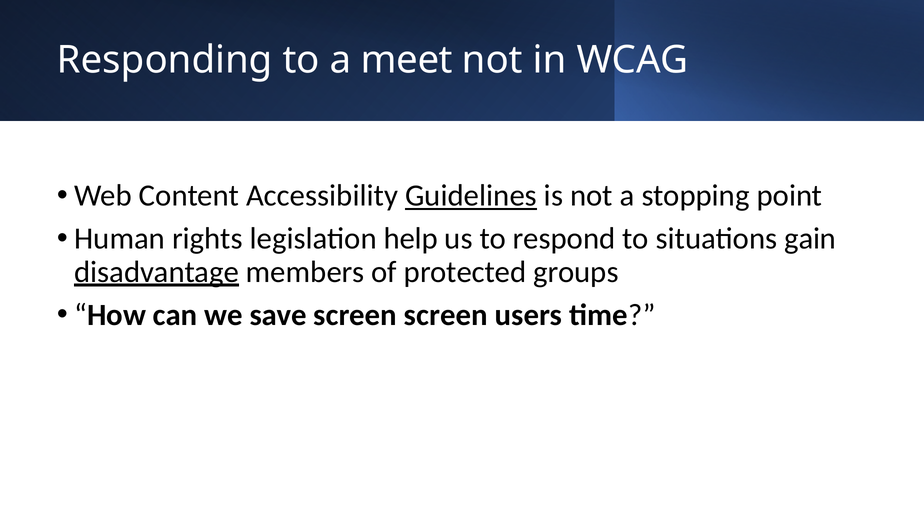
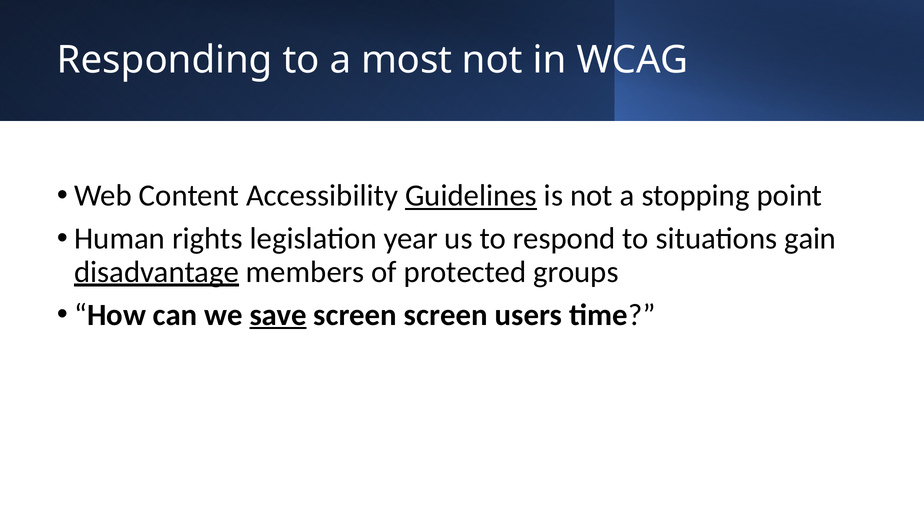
meet: meet -> most
help: help -> year
save underline: none -> present
